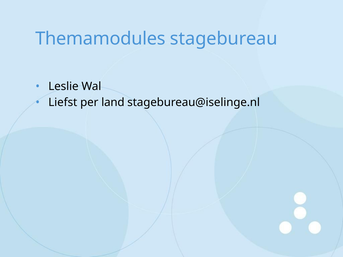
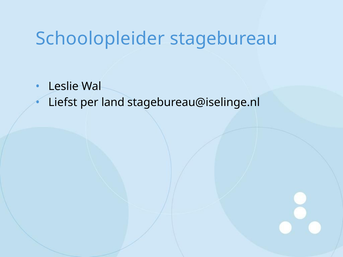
Themamodules: Themamodules -> Schoolopleider
